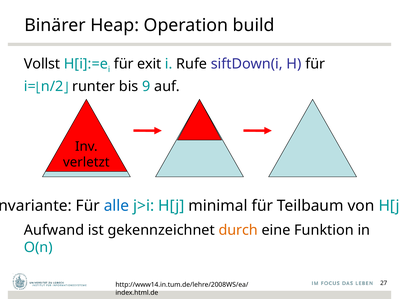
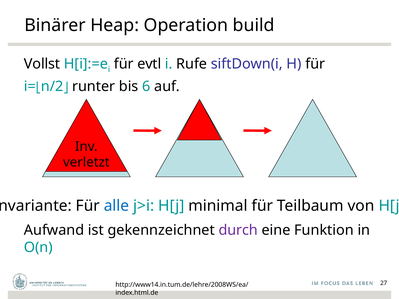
exit: exit -> evtl
9: 9 -> 6
durch colour: orange -> purple
